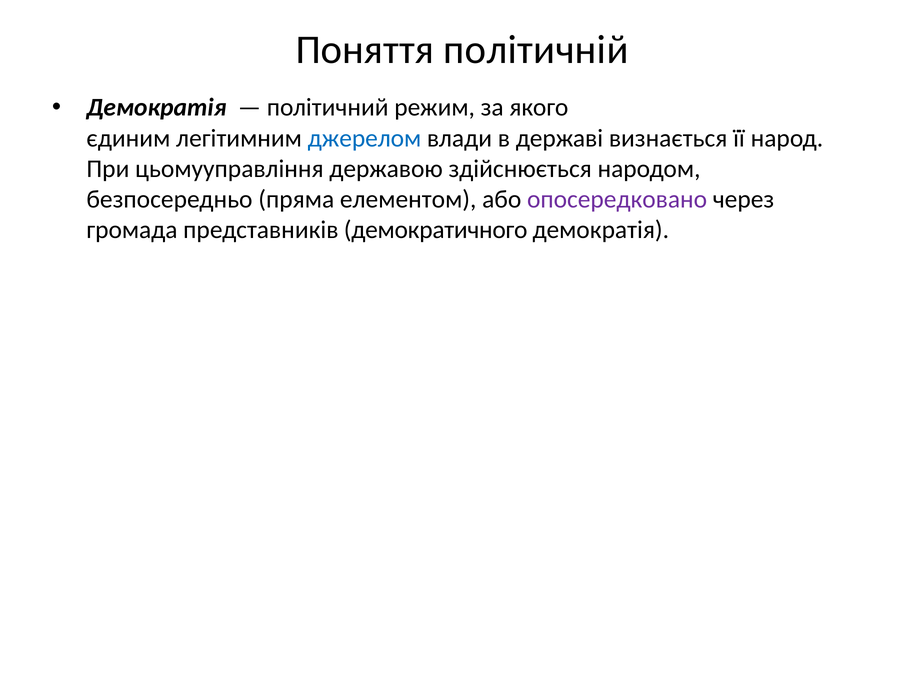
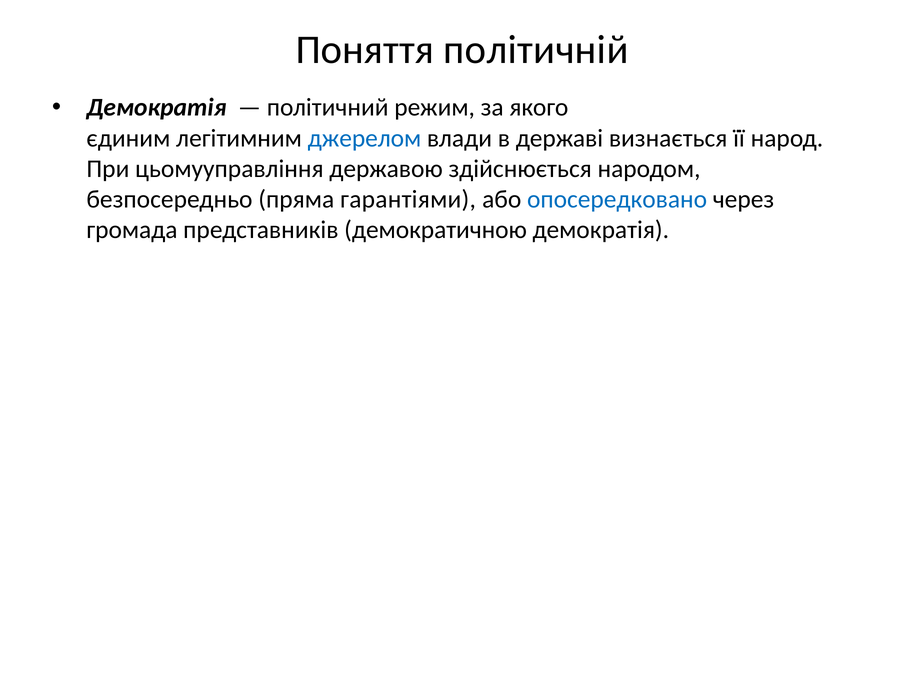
елементом: елементом -> гарантіями
опосередковано colour: purple -> blue
демократичного: демократичного -> демократичною
